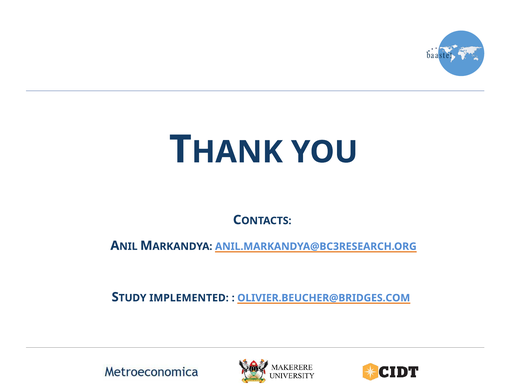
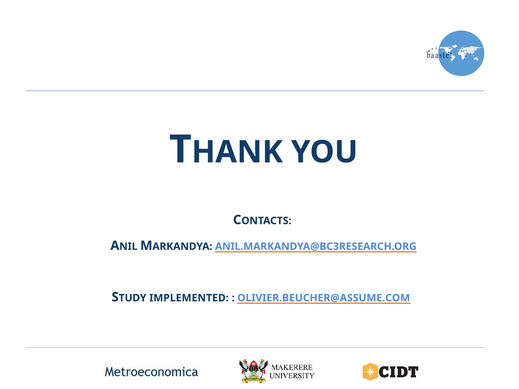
OLIVIER.BEUCHER@BRIDGES.COM: OLIVIER.BEUCHER@BRIDGES.COM -> OLIVIER.BEUCHER@ASSUME.COM
